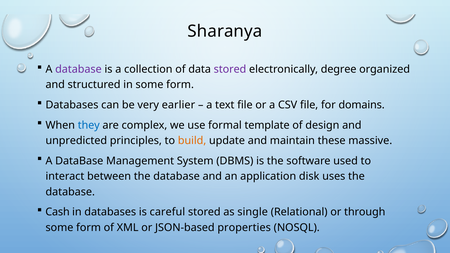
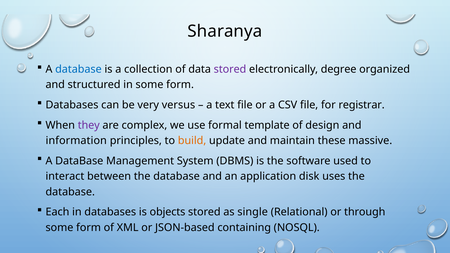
database at (78, 69) colour: purple -> blue
earlier: earlier -> versus
domains: domains -> registrar
they colour: blue -> purple
unpredicted: unpredicted -> information
Cash: Cash -> Each
careful: careful -> objects
properties: properties -> containing
